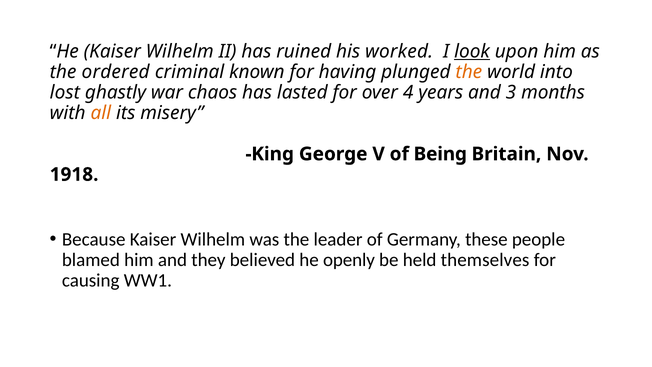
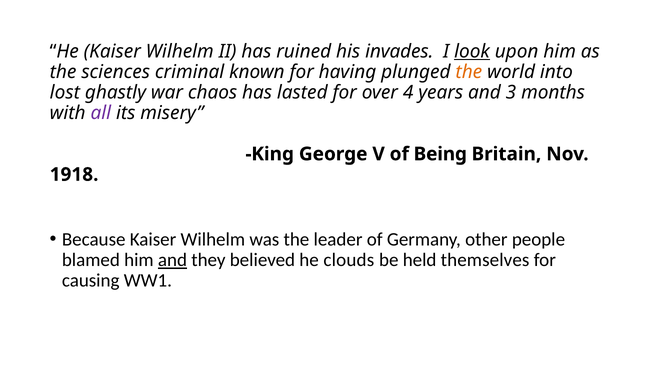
worked: worked -> invades
ordered: ordered -> sciences
all colour: orange -> purple
these: these -> other
and at (172, 260) underline: none -> present
openly: openly -> clouds
